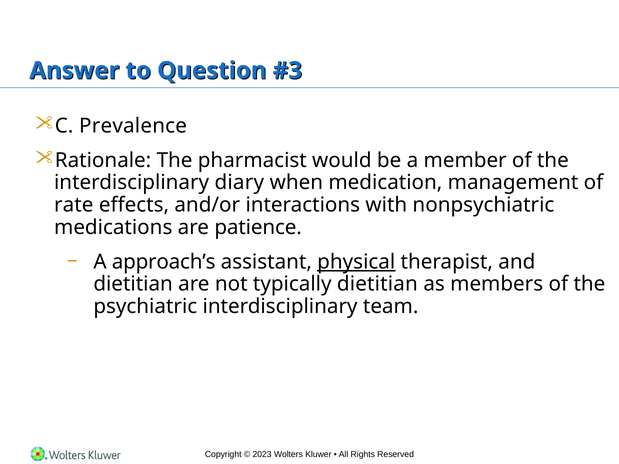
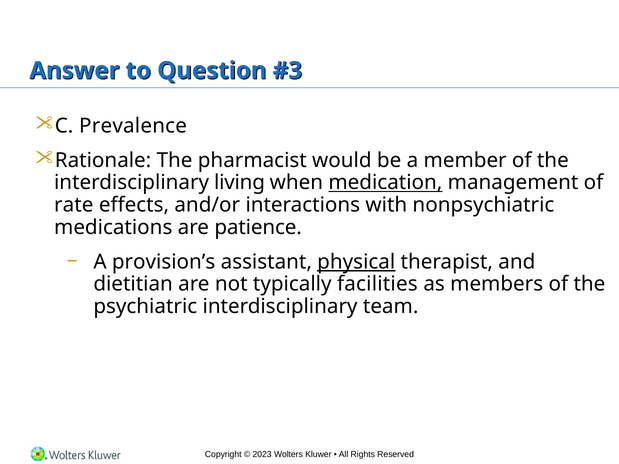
diary: diary -> living
medication underline: none -> present
approach’s: approach’s -> provision’s
typically dietitian: dietitian -> facilities
